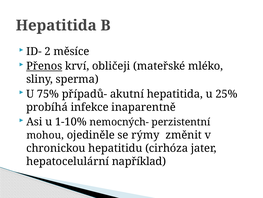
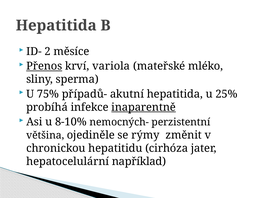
obličeji: obličeji -> variola
inaparentně underline: none -> present
1-10%: 1-10% -> 8-10%
mohou: mohou -> většina
